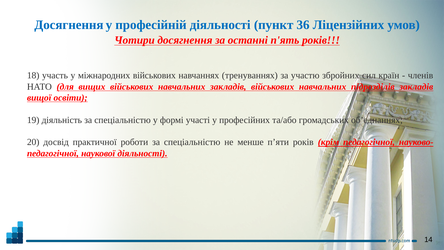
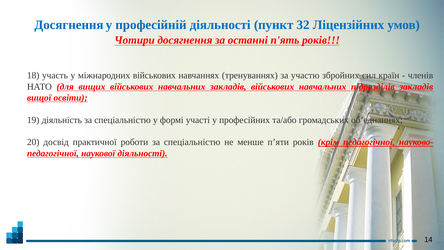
36: 36 -> 32
